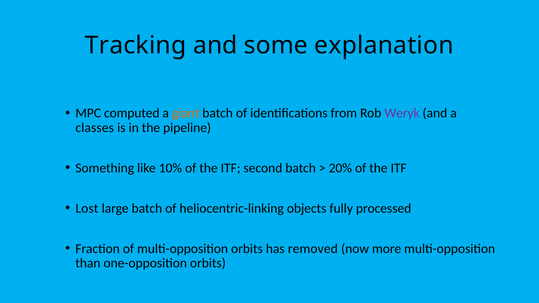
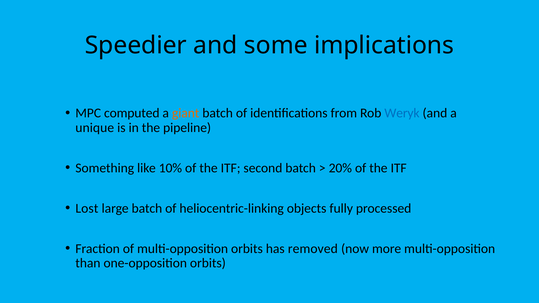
Tracking: Tracking -> Speedier
explanation: explanation -> implications
Weryk colour: purple -> blue
classes: classes -> unique
